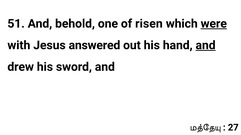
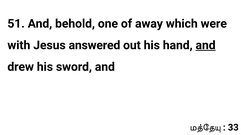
risen: risen -> away
were underline: present -> none
27: 27 -> 33
